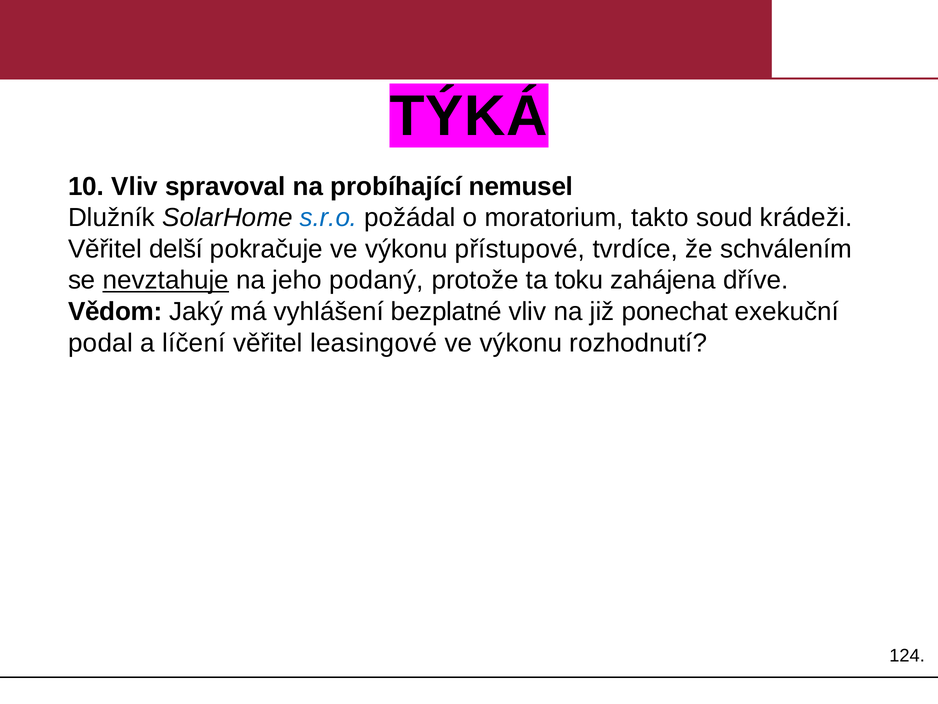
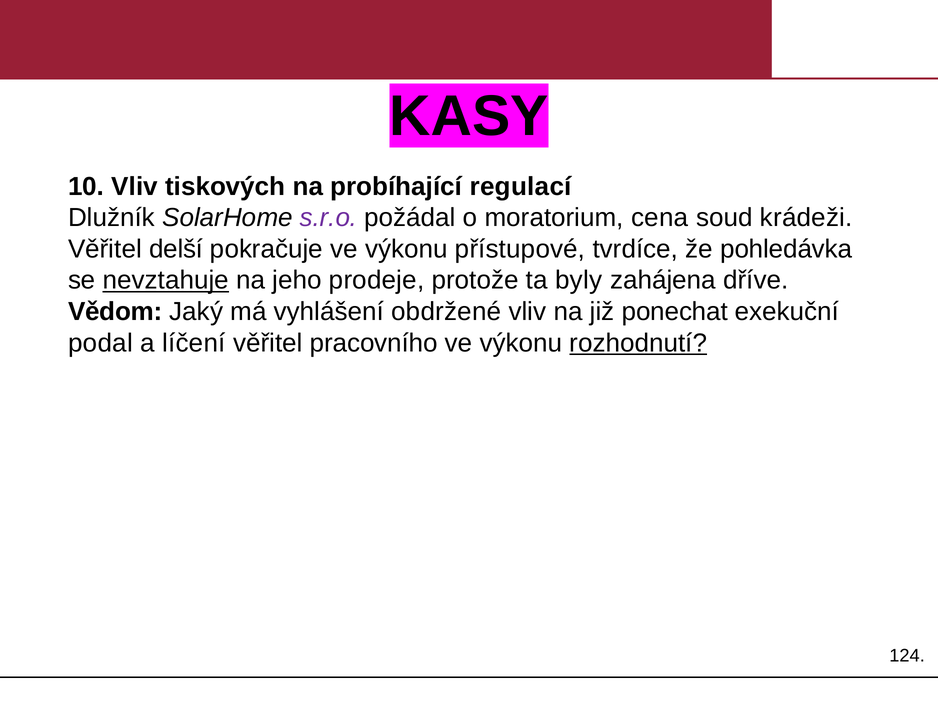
TÝKÁ: TÝKÁ -> KASY
spravoval: spravoval -> tiskových
nemusel: nemusel -> regulací
s.r.o colour: blue -> purple
takto: takto -> cena
schválením: schválením -> pohledávka
podaný: podaný -> prodeje
toku: toku -> byly
bezplatné: bezplatné -> obdržené
leasingové: leasingové -> pracovního
rozhodnutí underline: none -> present
